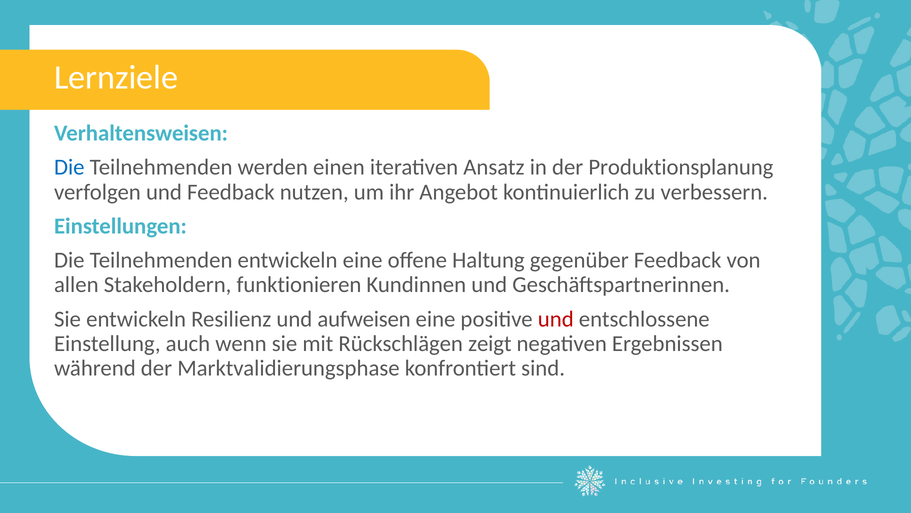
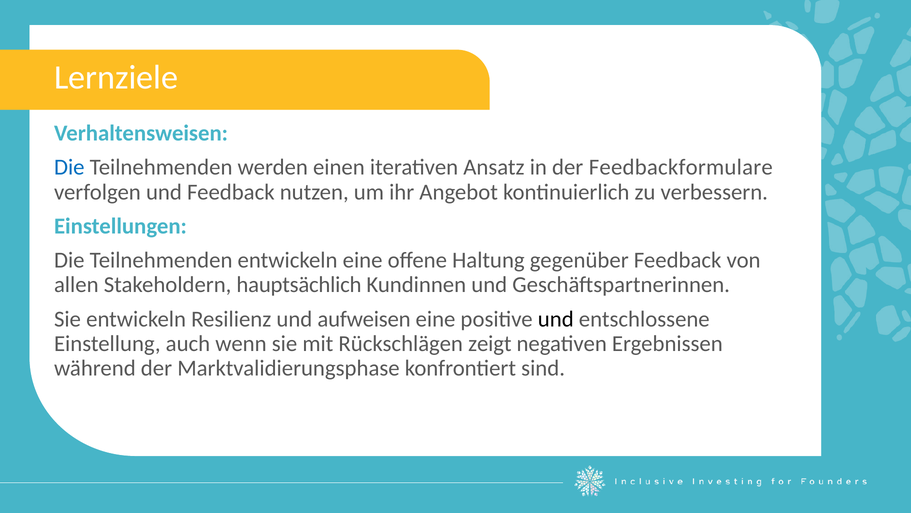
Produktionsplanung: Produktionsplanung -> Feedbackformulare
funktionieren: funktionieren -> hauptsächlich
und at (556, 319) colour: red -> black
